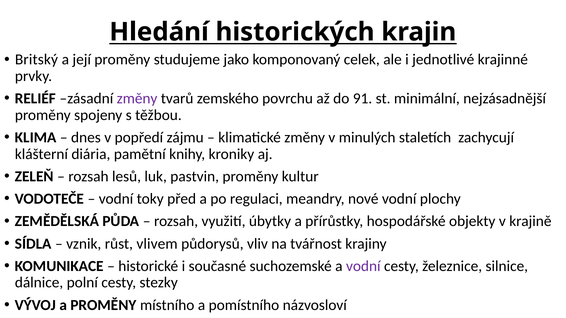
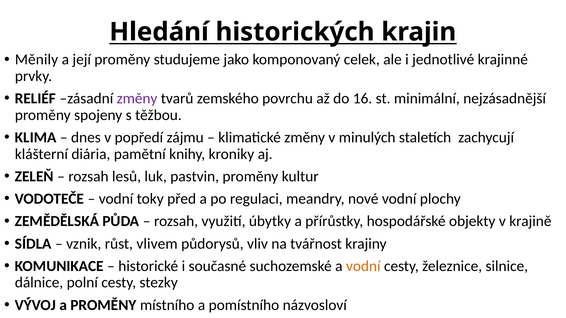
Britský: Britský -> Měnily
91: 91 -> 16
vodní at (363, 266) colour: purple -> orange
